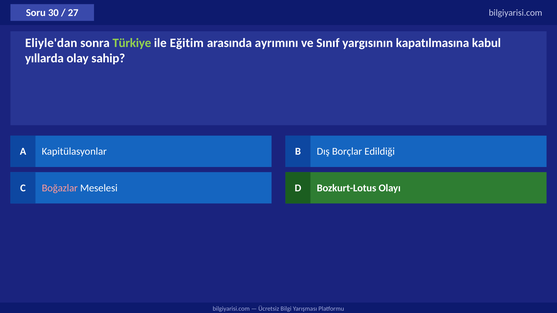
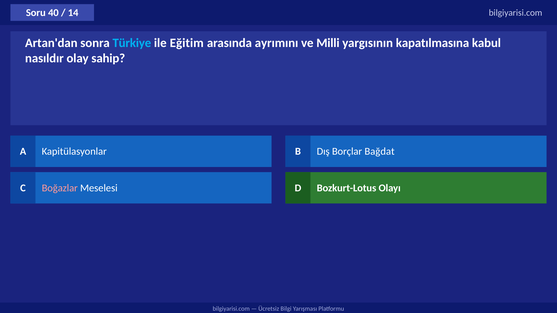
30: 30 -> 40
27: 27 -> 14
Eliyle'dan: Eliyle'dan -> Artan'dan
Türkiye colour: light green -> light blue
Sınıf: Sınıf -> Milli
yıllarda: yıllarda -> nasıldır
Edildiği: Edildiği -> Bağdat
